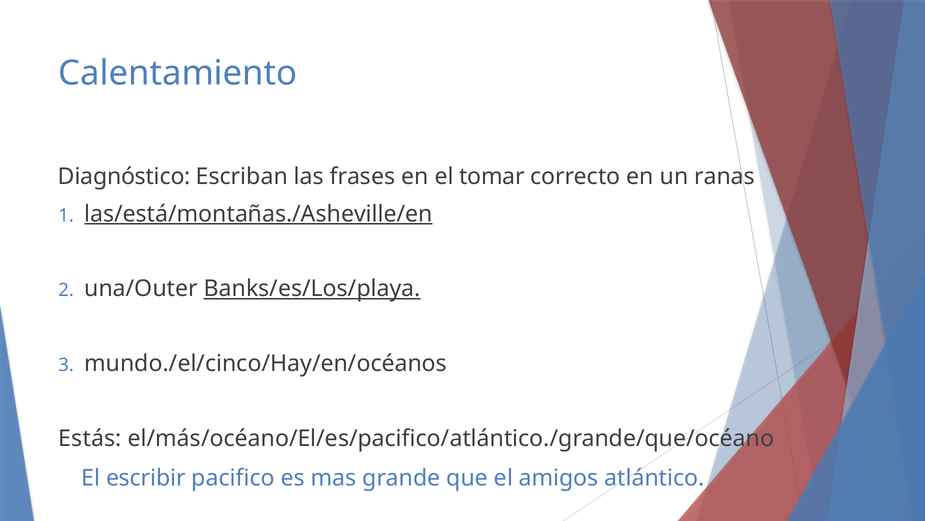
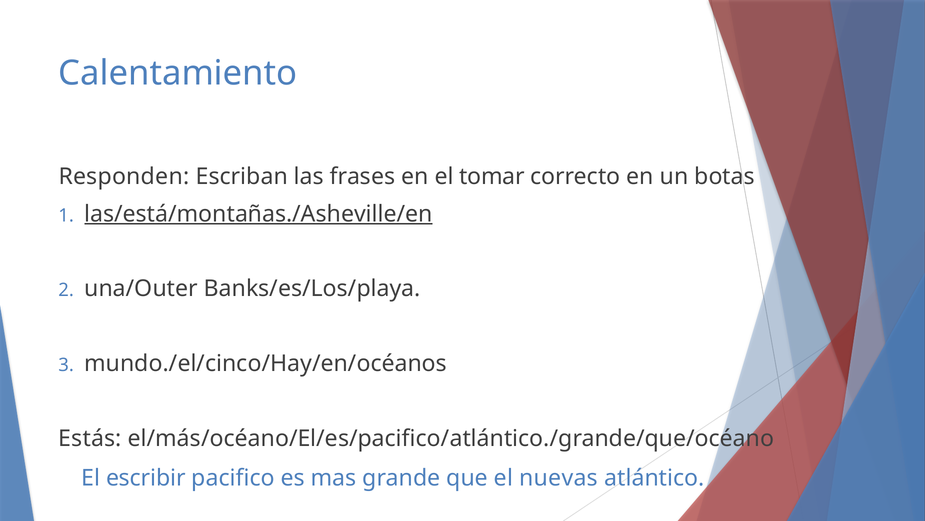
Diagnóstico: Diagnóstico -> Responden
ranas: ranas -> botas
Banks/es/Los/playa underline: present -> none
amigos: amigos -> nuevas
